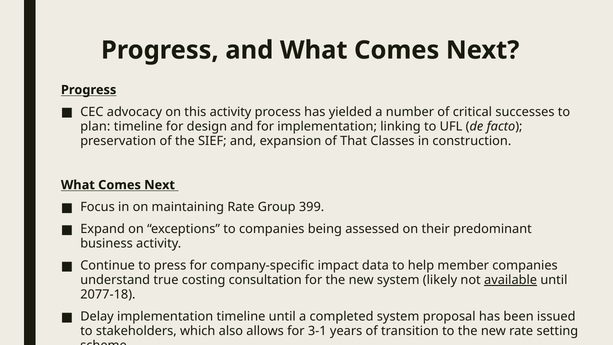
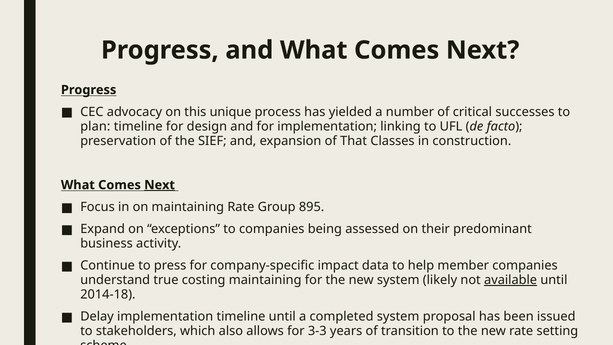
this activity: activity -> unique
Next at (160, 185) underline: none -> present
399: 399 -> 895
costing consultation: consultation -> maintaining
2077-18: 2077-18 -> 2014-18
3-1: 3-1 -> 3-3
